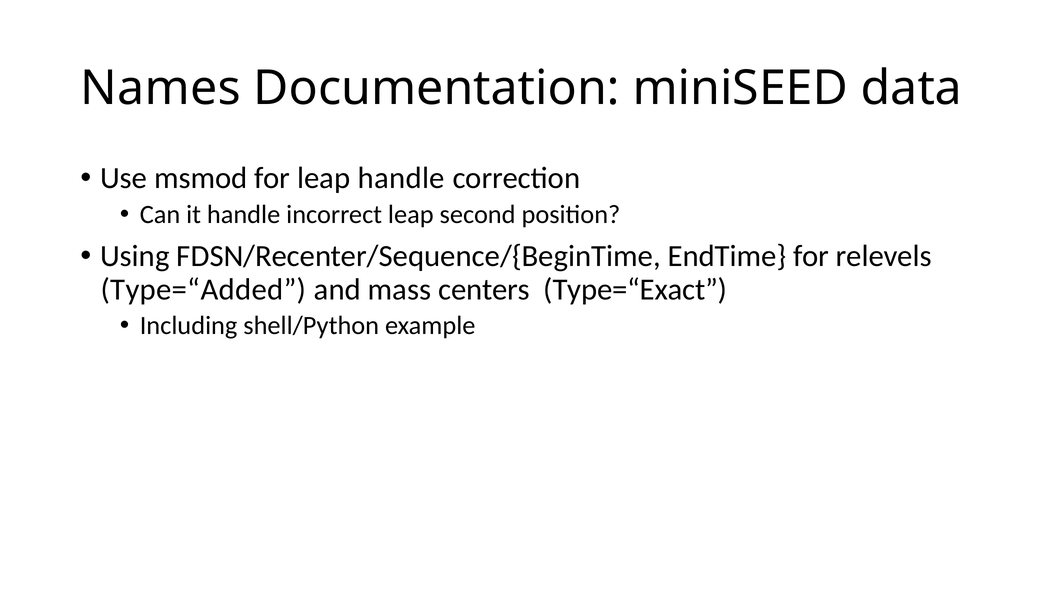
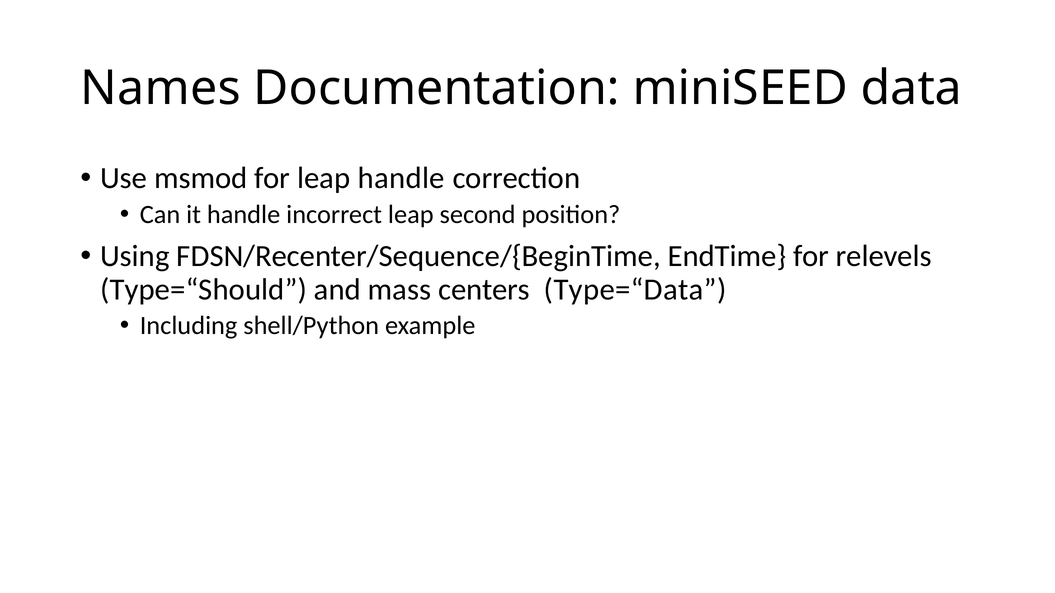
Type=“Added: Type=“Added -> Type=“Should
Type=“Exact: Type=“Exact -> Type=“Data
